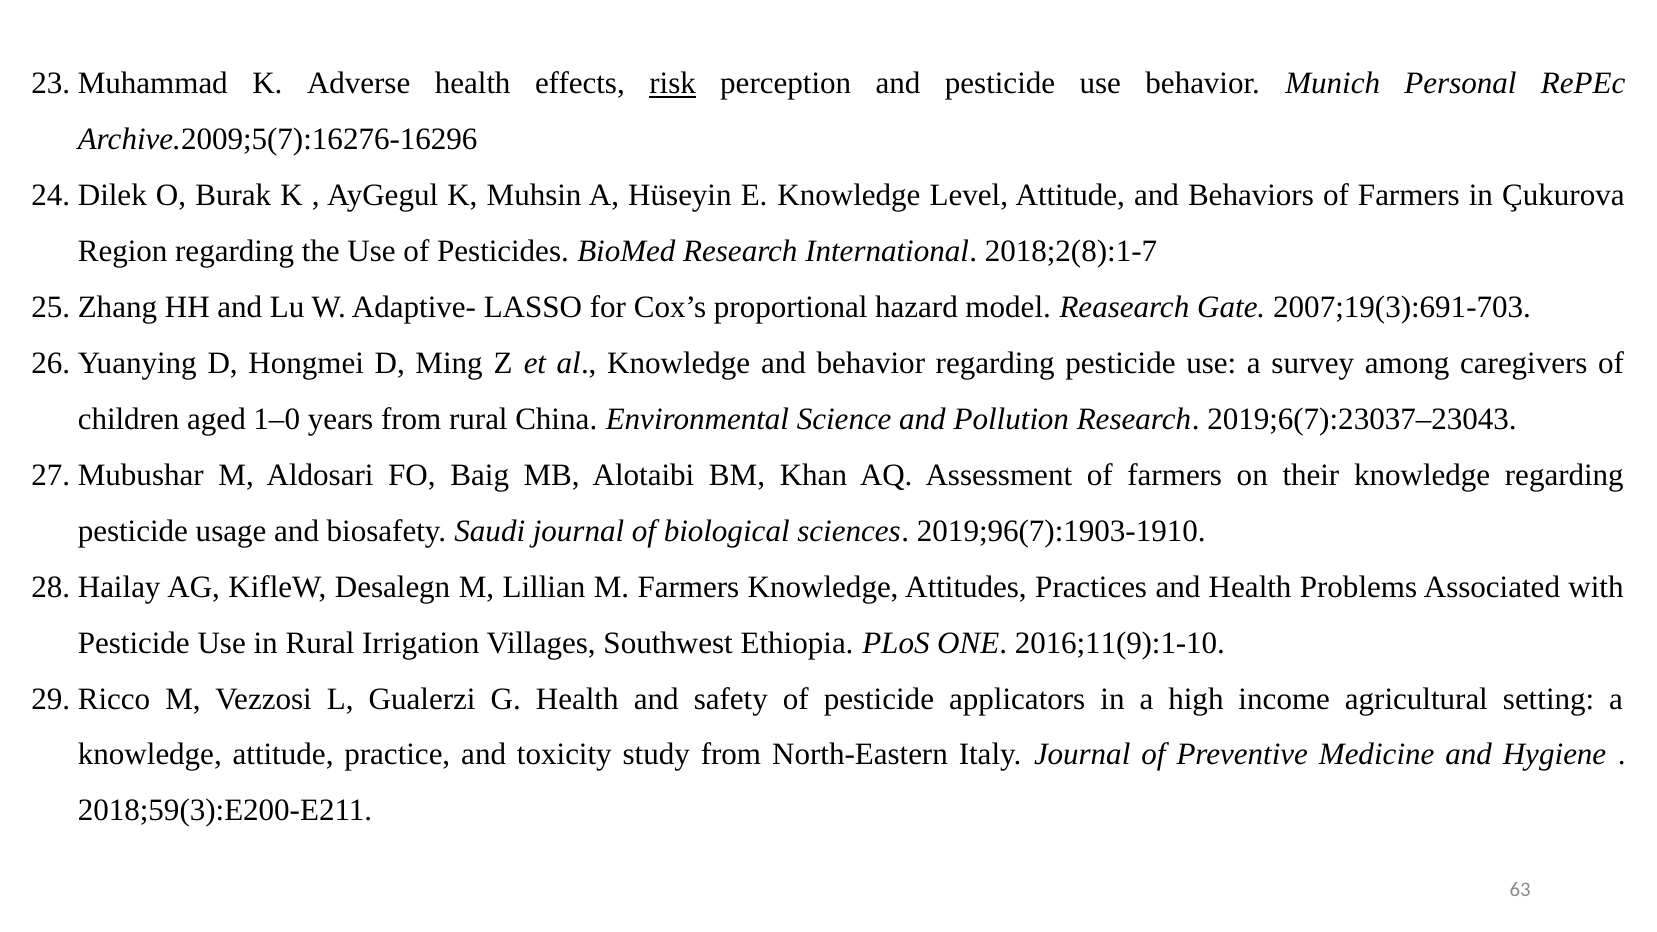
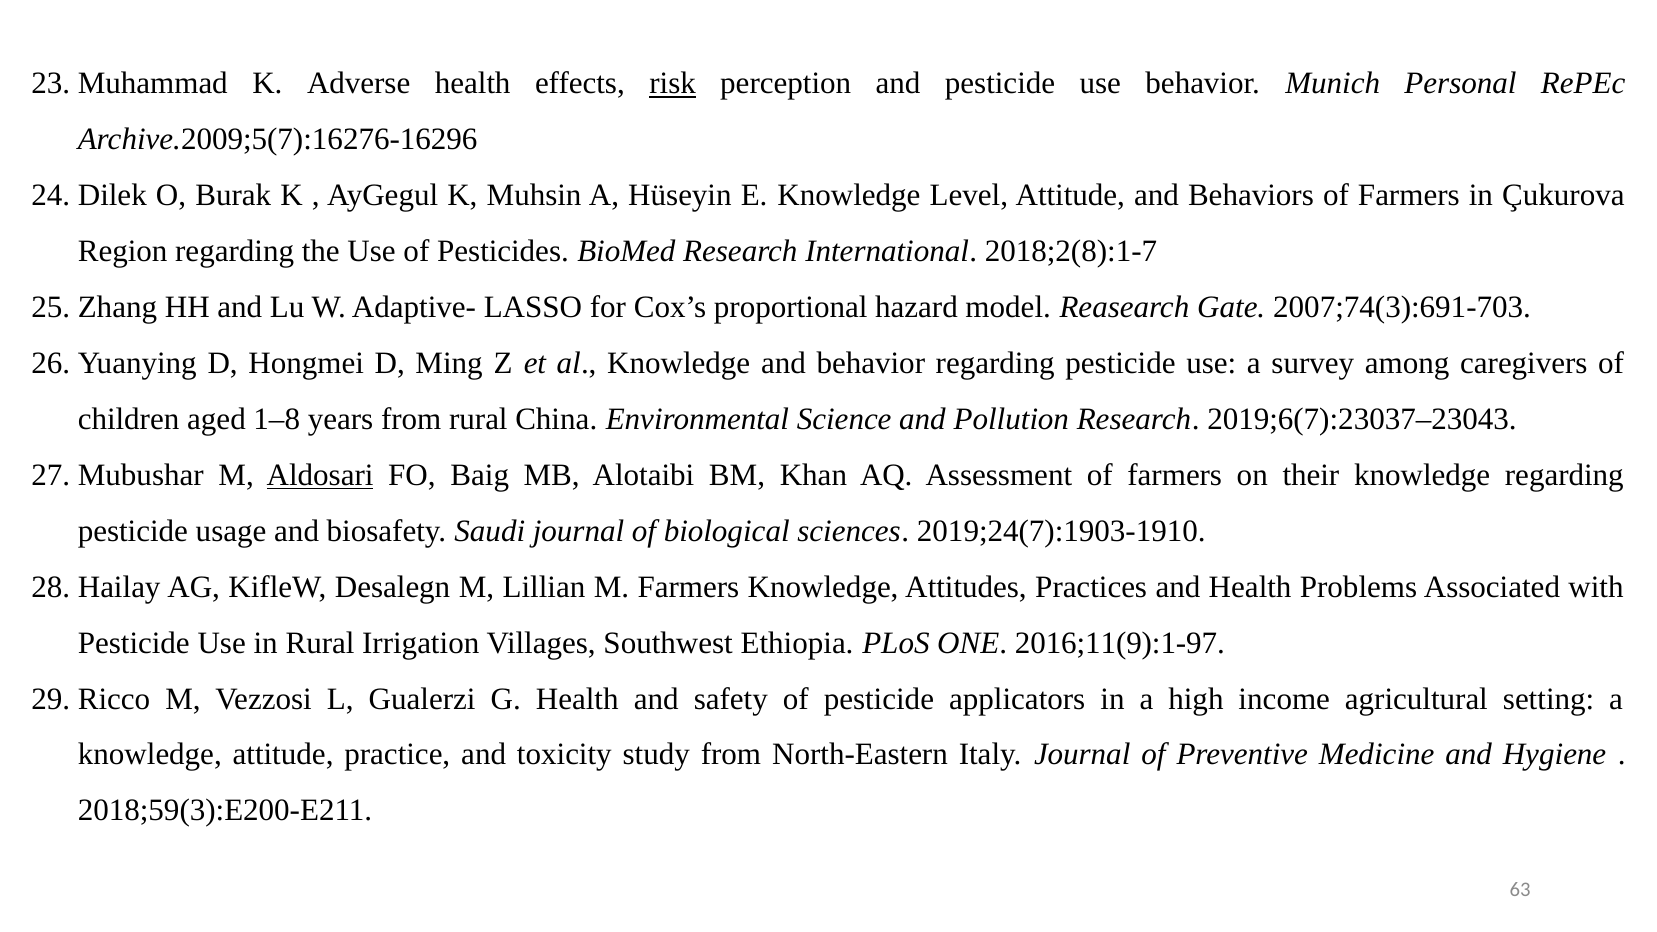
2007;19(3):691-703: 2007;19(3):691-703 -> 2007;74(3):691-703
1–0: 1–0 -> 1–8
Aldosari underline: none -> present
2019;96(7):1903-1910: 2019;96(7):1903-1910 -> 2019;24(7):1903-1910
2016;11(9):1-10: 2016;11(9):1-10 -> 2016;11(9):1-97
